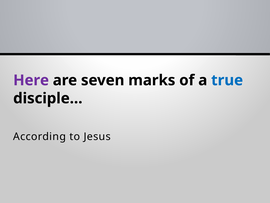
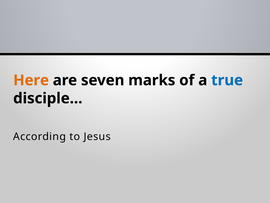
Here colour: purple -> orange
